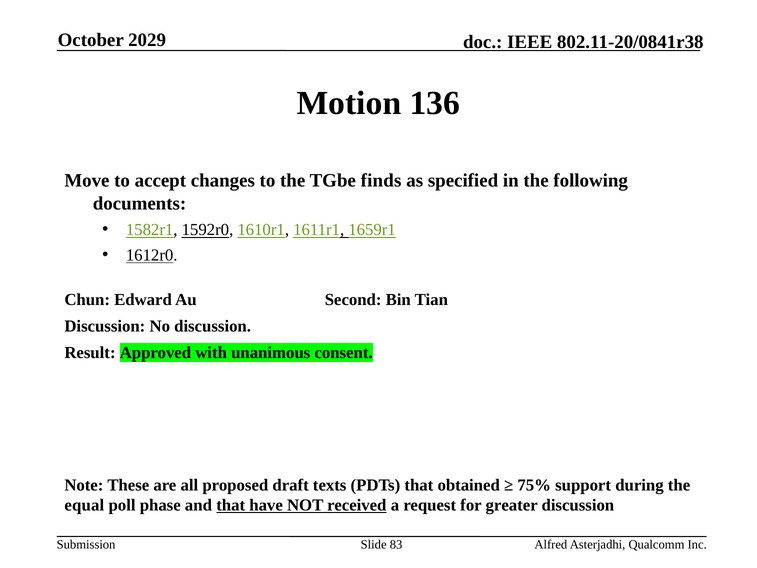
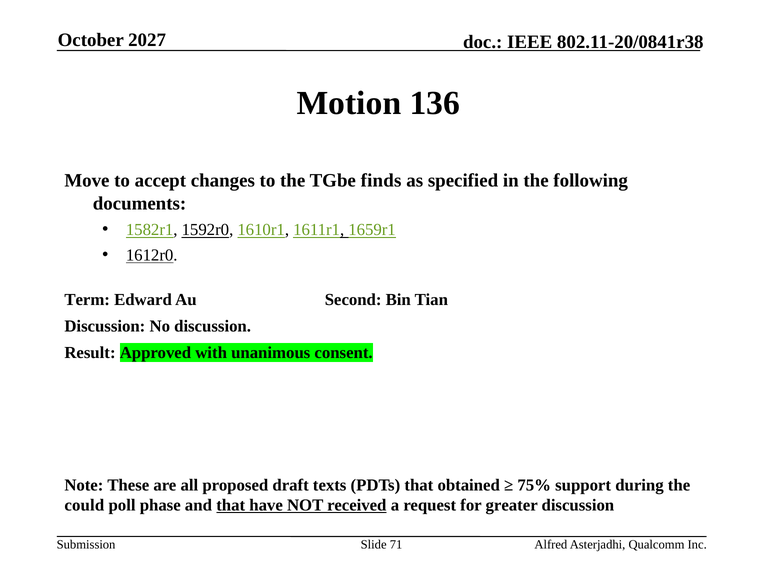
2029: 2029 -> 2027
Chun: Chun -> Term
equal: equal -> could
83: 83 -> 71
